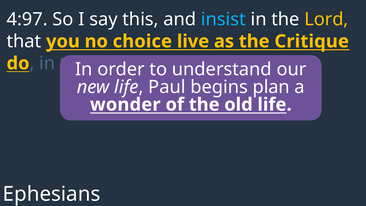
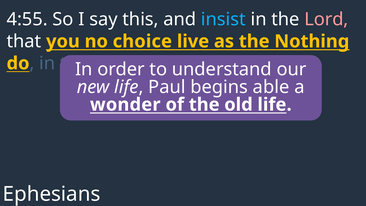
4:97: 4:97 -> 4:55
Lord colour: yellow -> pink
Critique: Critique -> Nothing
plan: plan -> able
